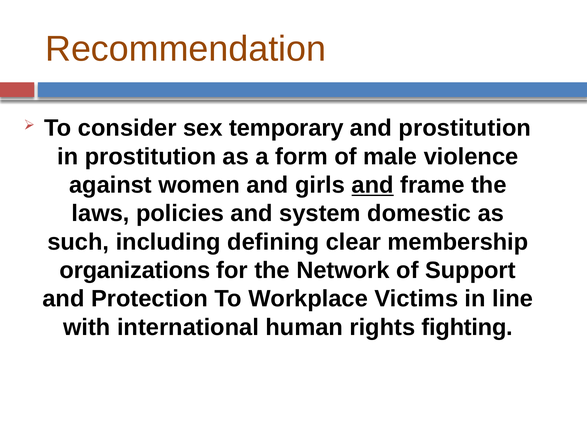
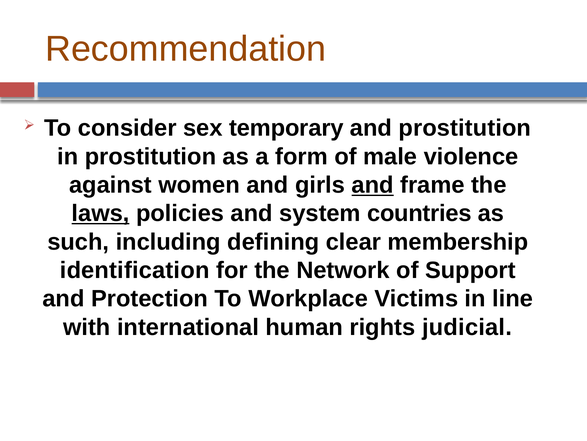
laws underline: none -> present
domestic: domestic -> countries
organizations: organizations -> identification
fighting: fighting -> judicial
